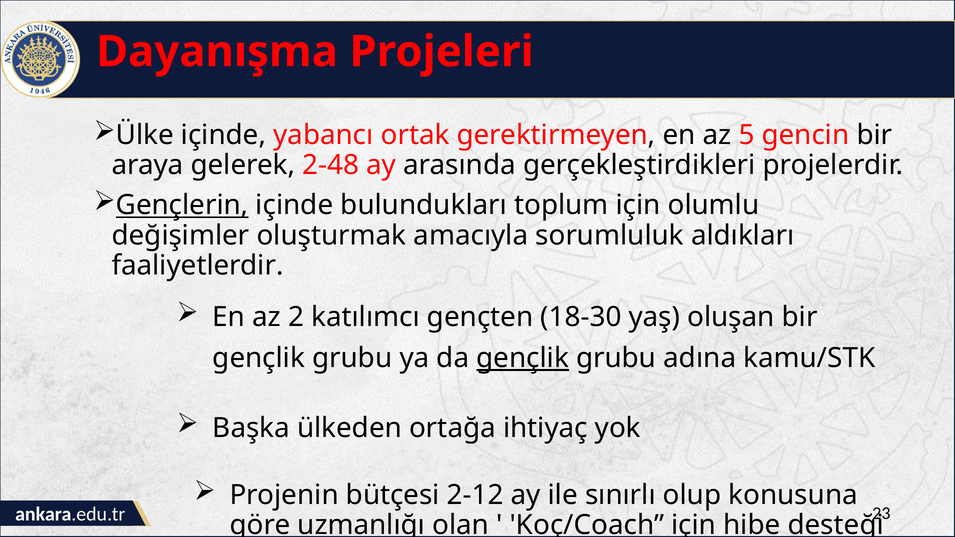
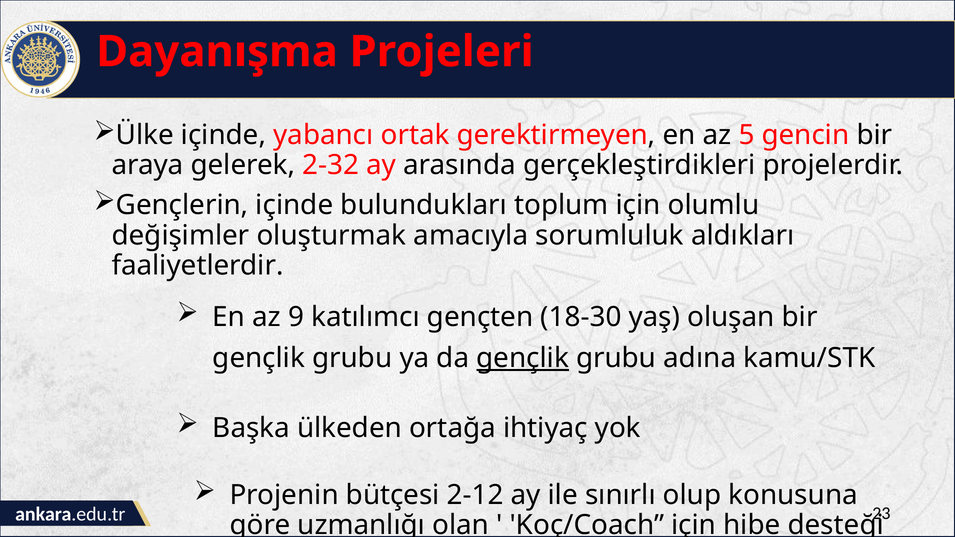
2-48: 2-48 -> 2-32
Gençlerin underline: present -> none
2: 2 -> 9
